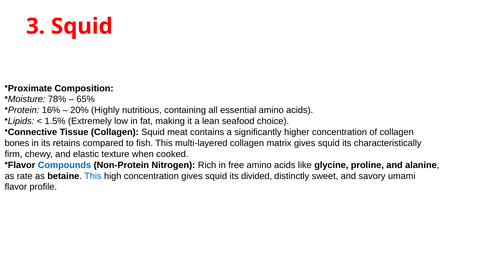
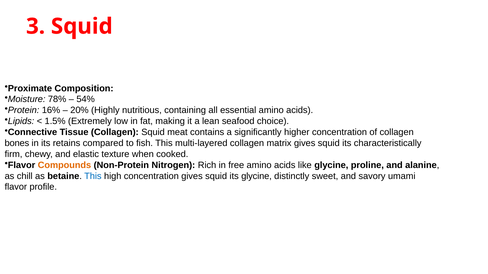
65%: 65% -> 54%
Compounds colour: blue -> orange
rate: rate -> chill
its divided: divided -> glycine
